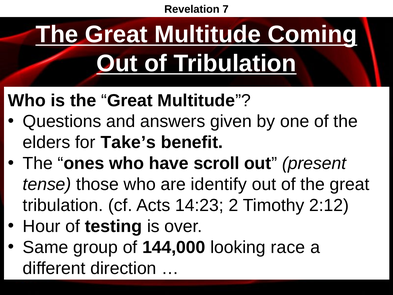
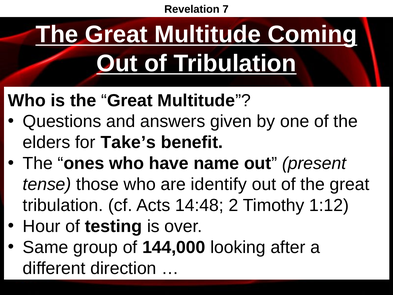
scroll: scroll -> name
14:23: 14:23 -> 14:48
2:12: 2:12 -> 1:12
race: race -> after
